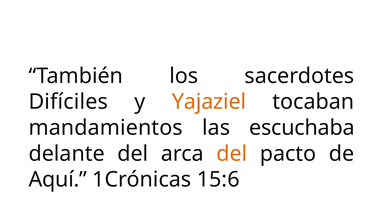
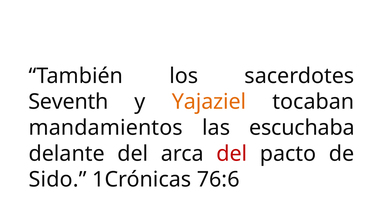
Difíciles: Difíciles -> Seventh
del at (232, 153) colour: orange -> red
Aquí: Aquí -> Sido
15:6: 15:6 -> 76:6
